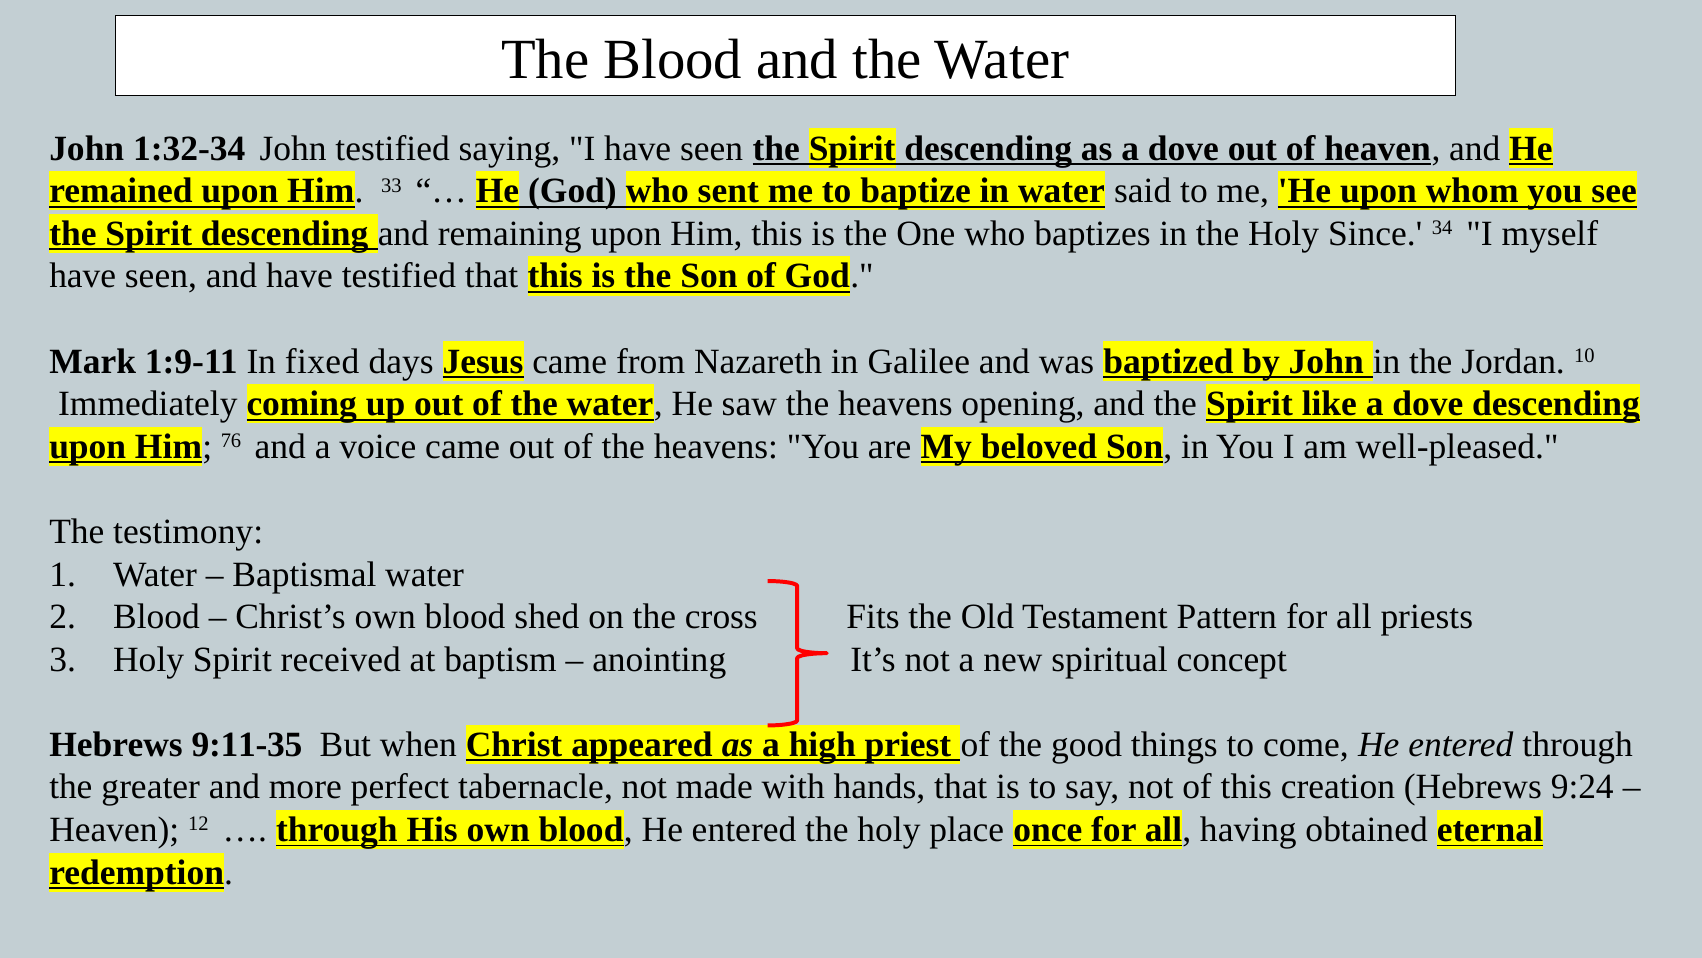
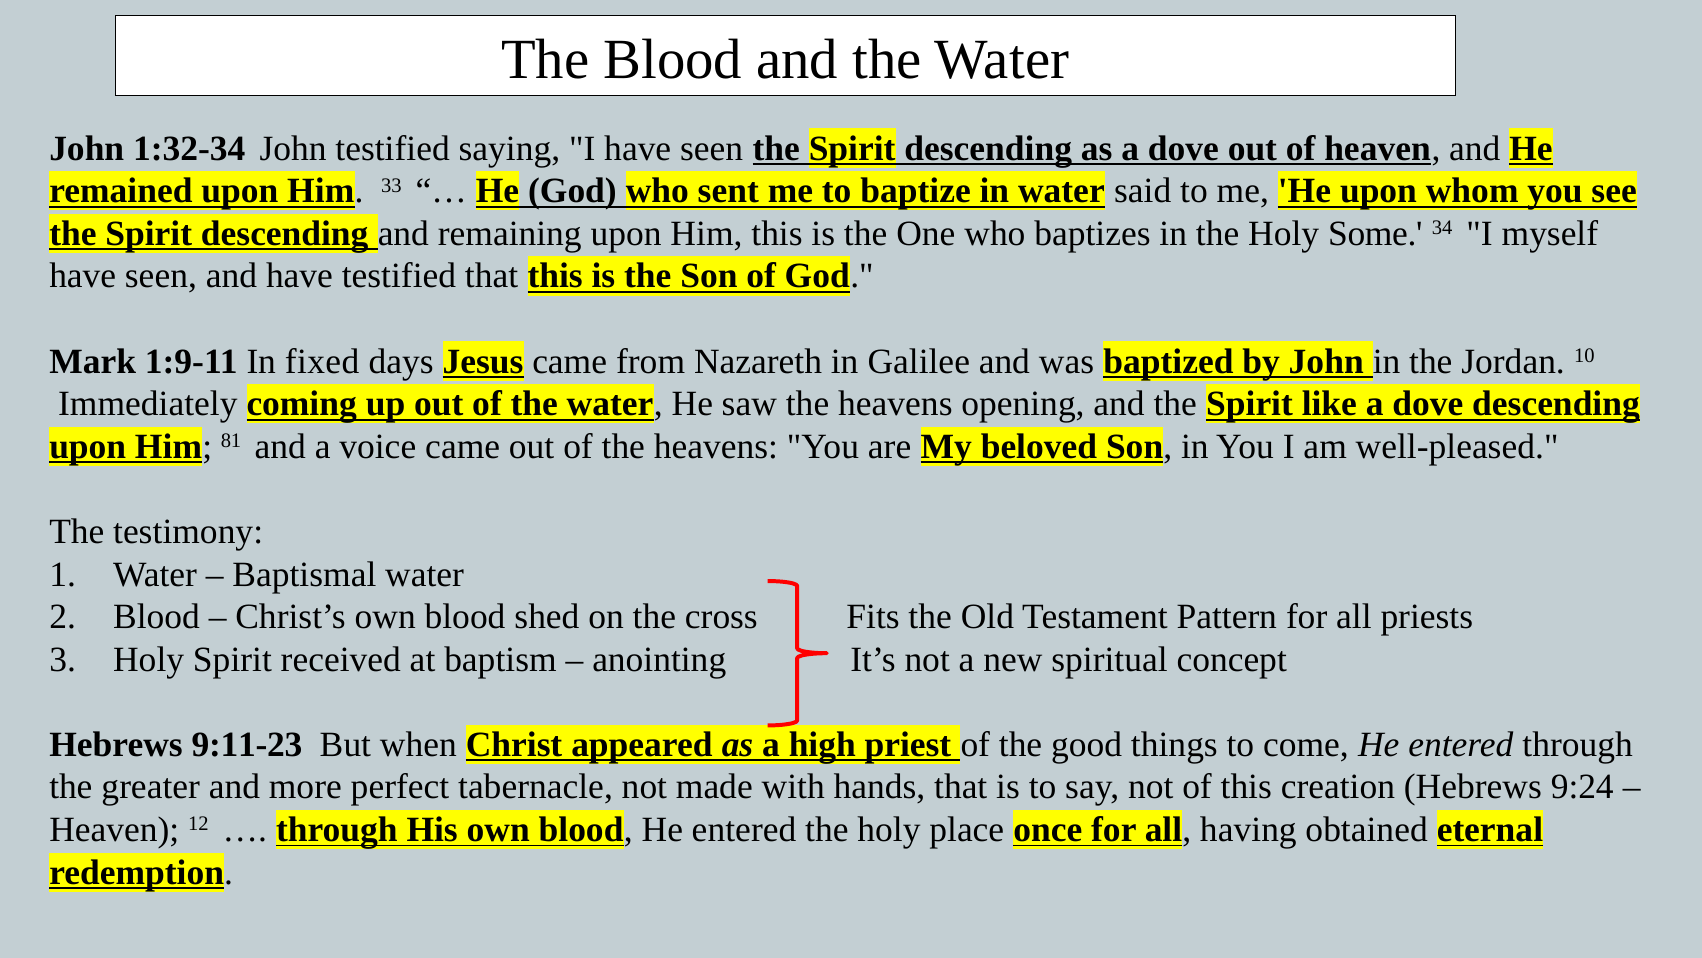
Since: Since -> Some
76: 76 -> 81
9:11-35: 9:11-35 -> 9:11-23
